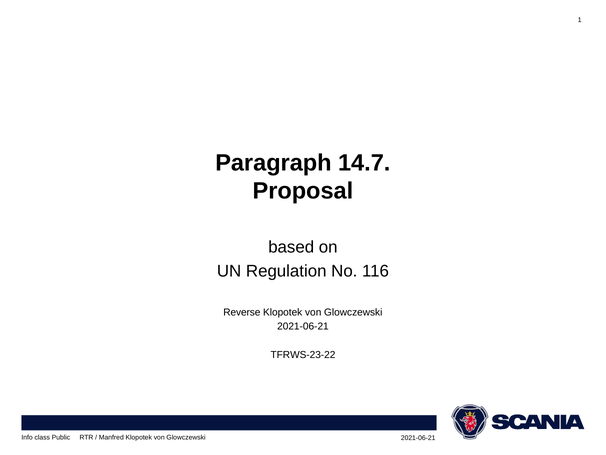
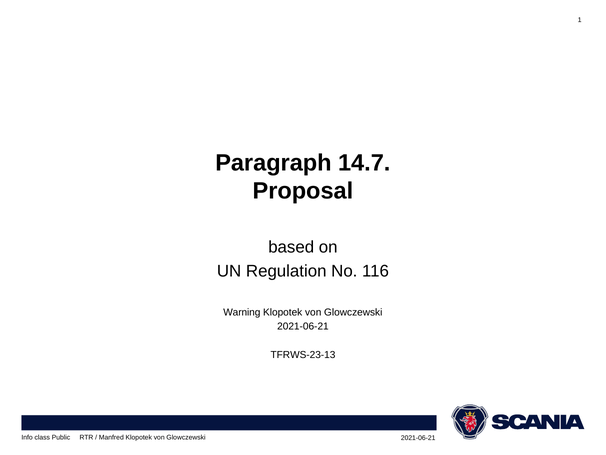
Reverse: Reverse -> Warning
TFRWS-23-22: TFRWS-23-22 -> TFRWS-23-13
